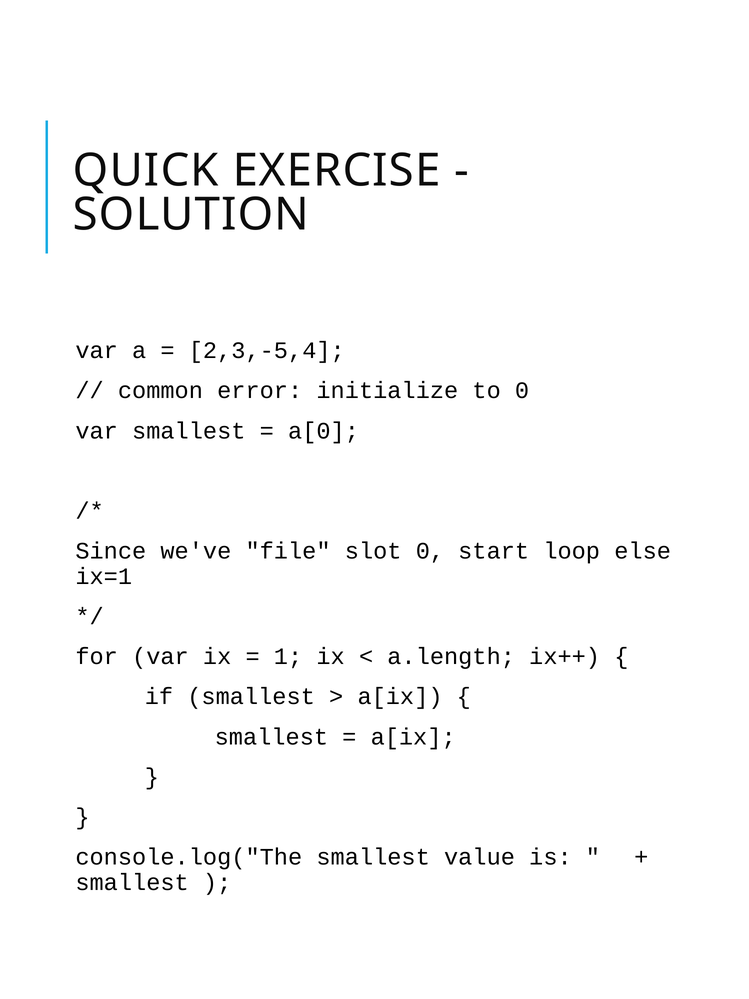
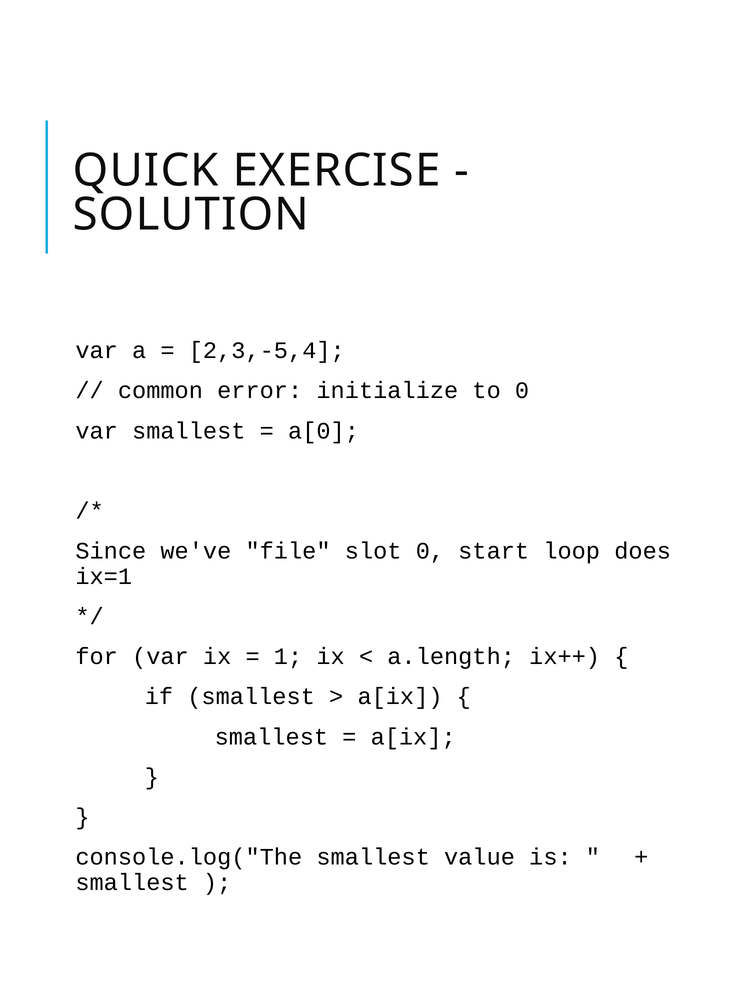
else: else -> does
